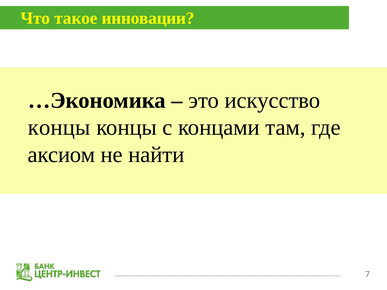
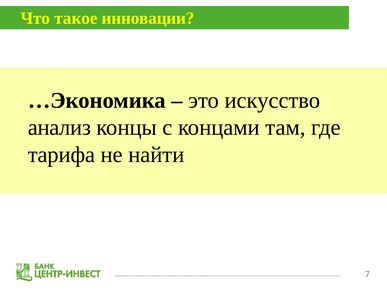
концы at (59, 128): концы -> анализ
аксиом: аксиом -> тарифа
